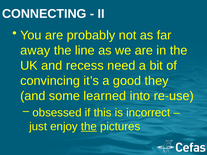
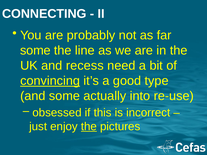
away at (35, 51): away -> some
convincing underline: none -> present
they: they -> type
learned: learned -> actually
